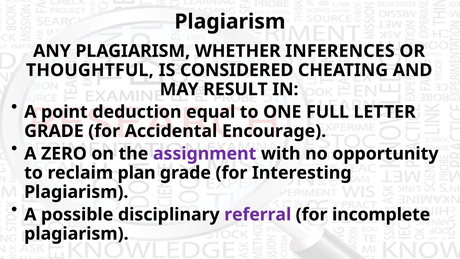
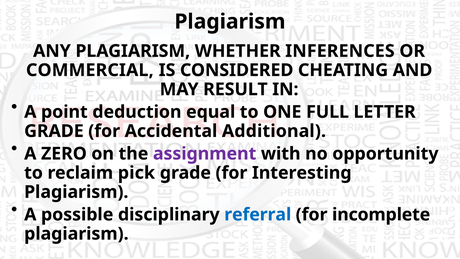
THOUGHTFUL: THOUGHTFUL -> COMMERCIAL
Encourage: Encourage -> Additional
plan: plan -> pick
referral colour: purple -> blue
